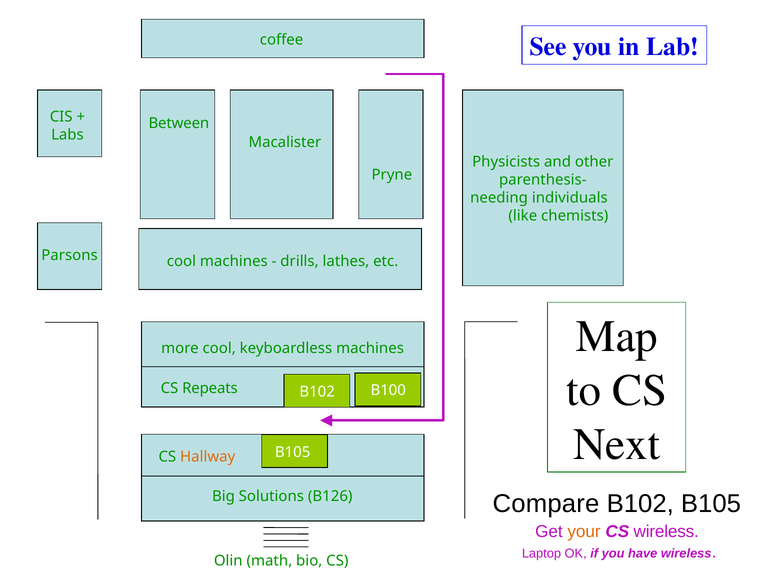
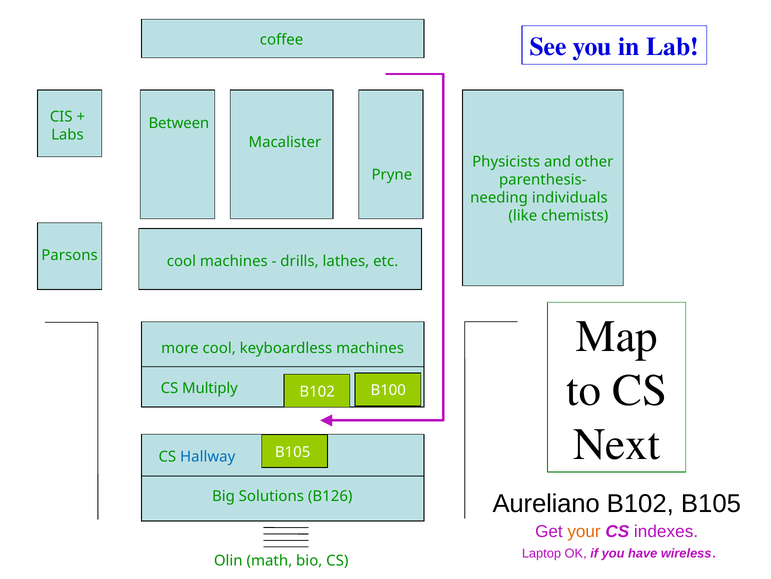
Repeats: Repeats -> Multiply
Hallway colour: orange -> blue
Compare: Compare -> Aureliano
CS wireless: wireless -> indexes
